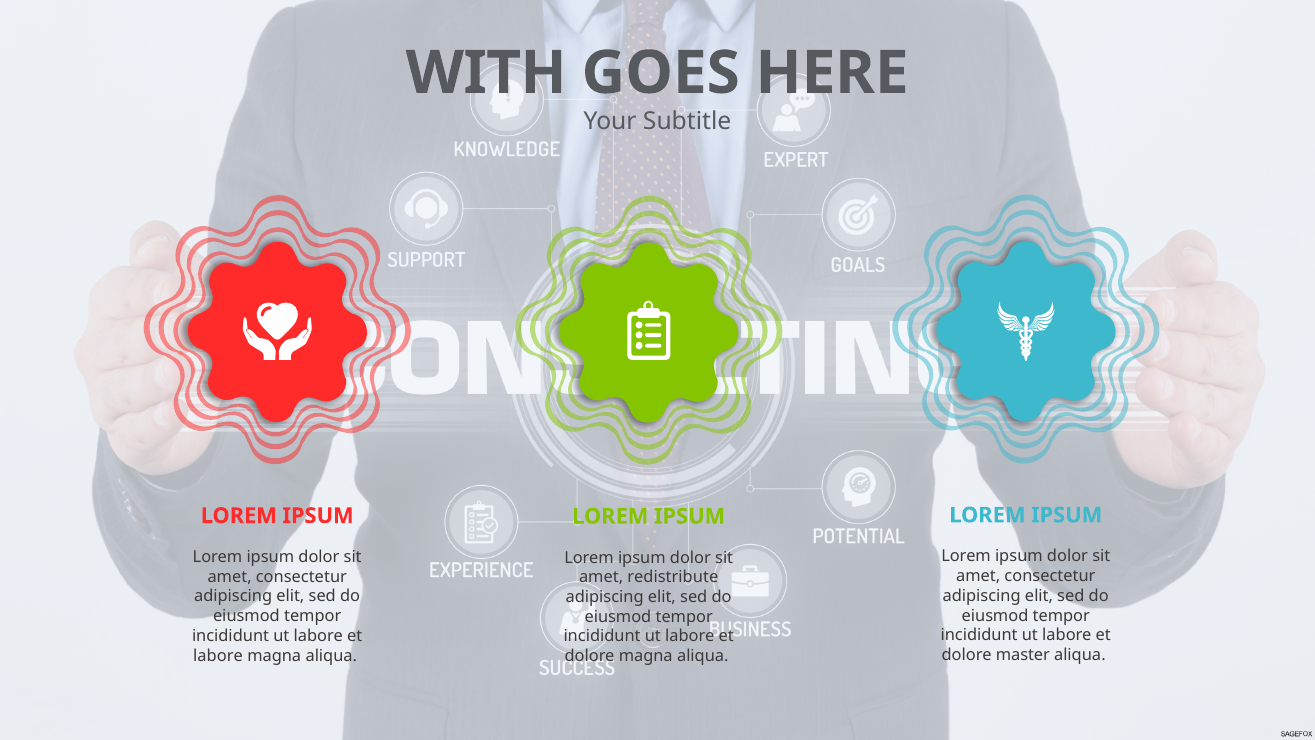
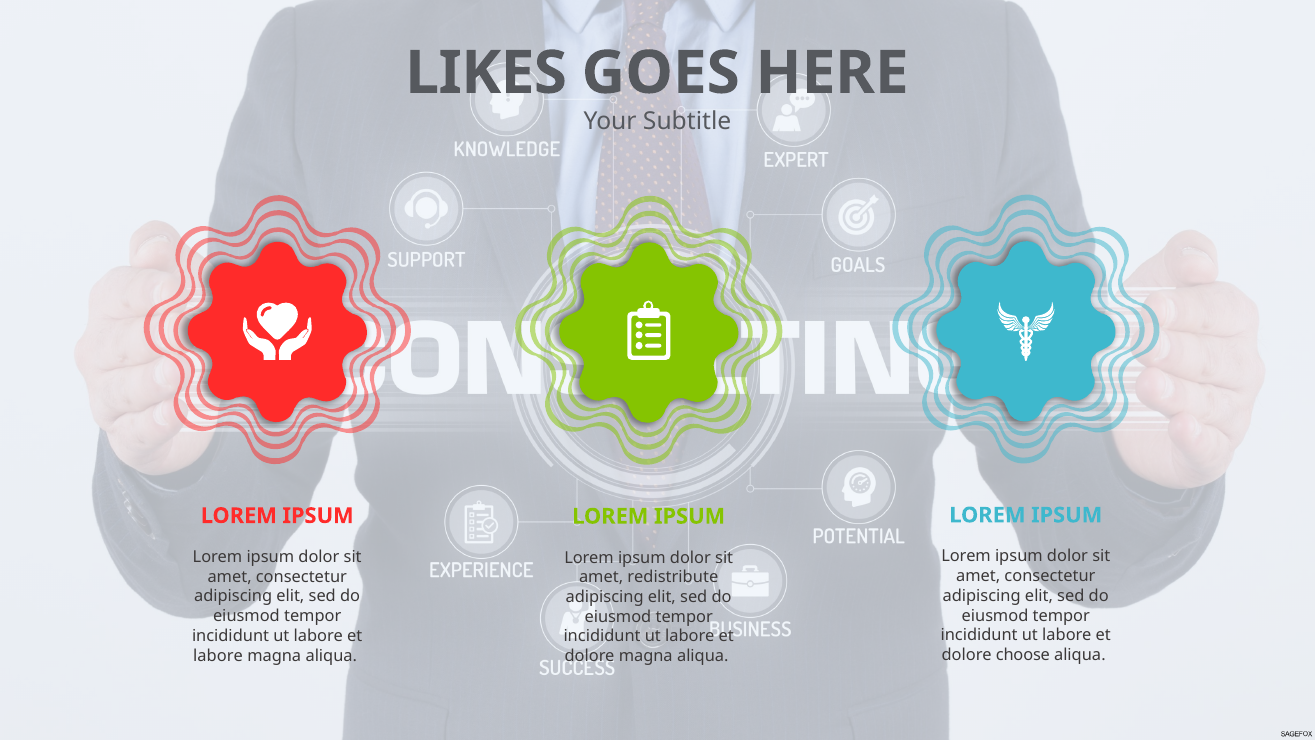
WITH: WITH -> LIKES
master: master -> choose
